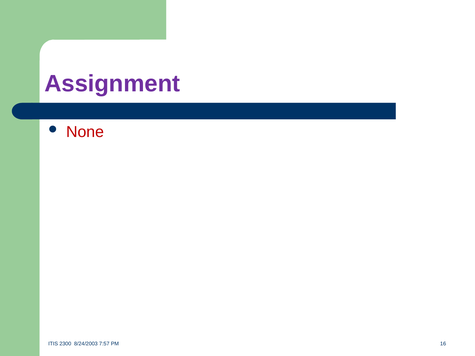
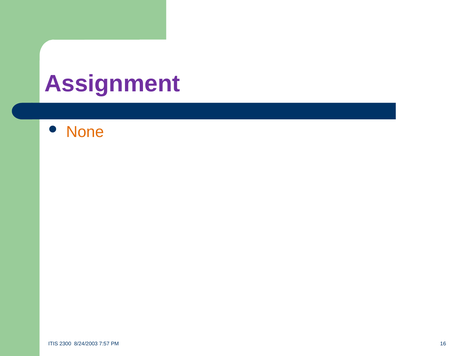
None colour: red -> orange
